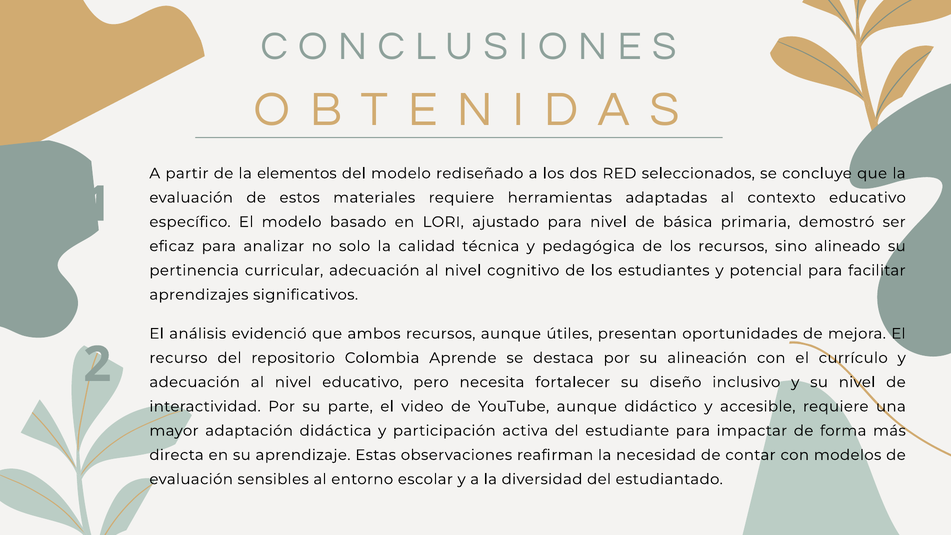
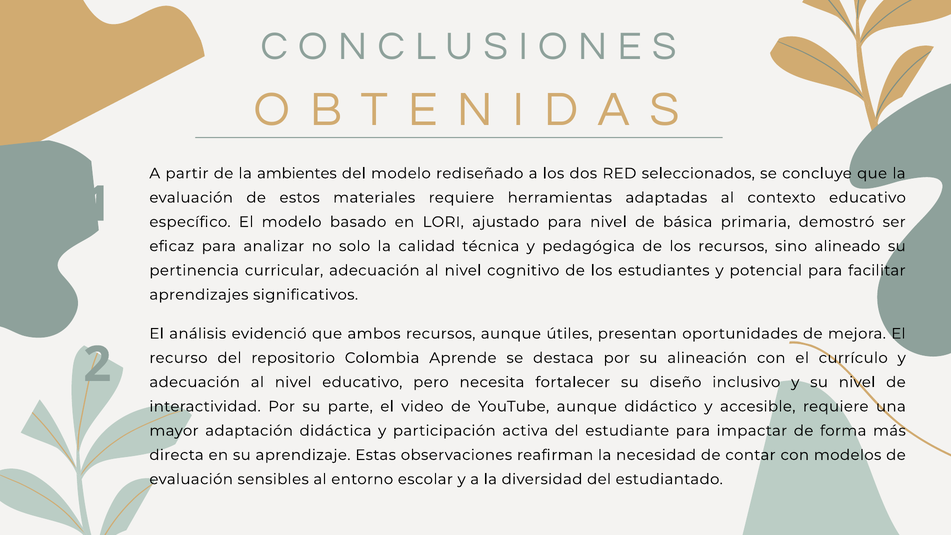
elementos: elementos -> ambientes
